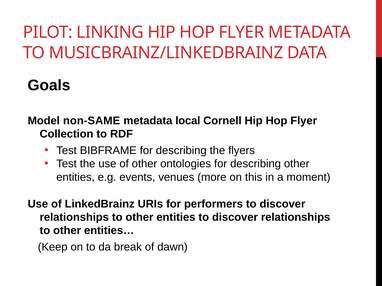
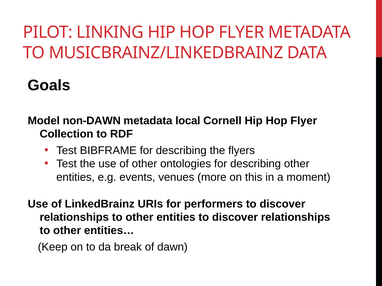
non-SAME: non-SAME -> non-DAWN
